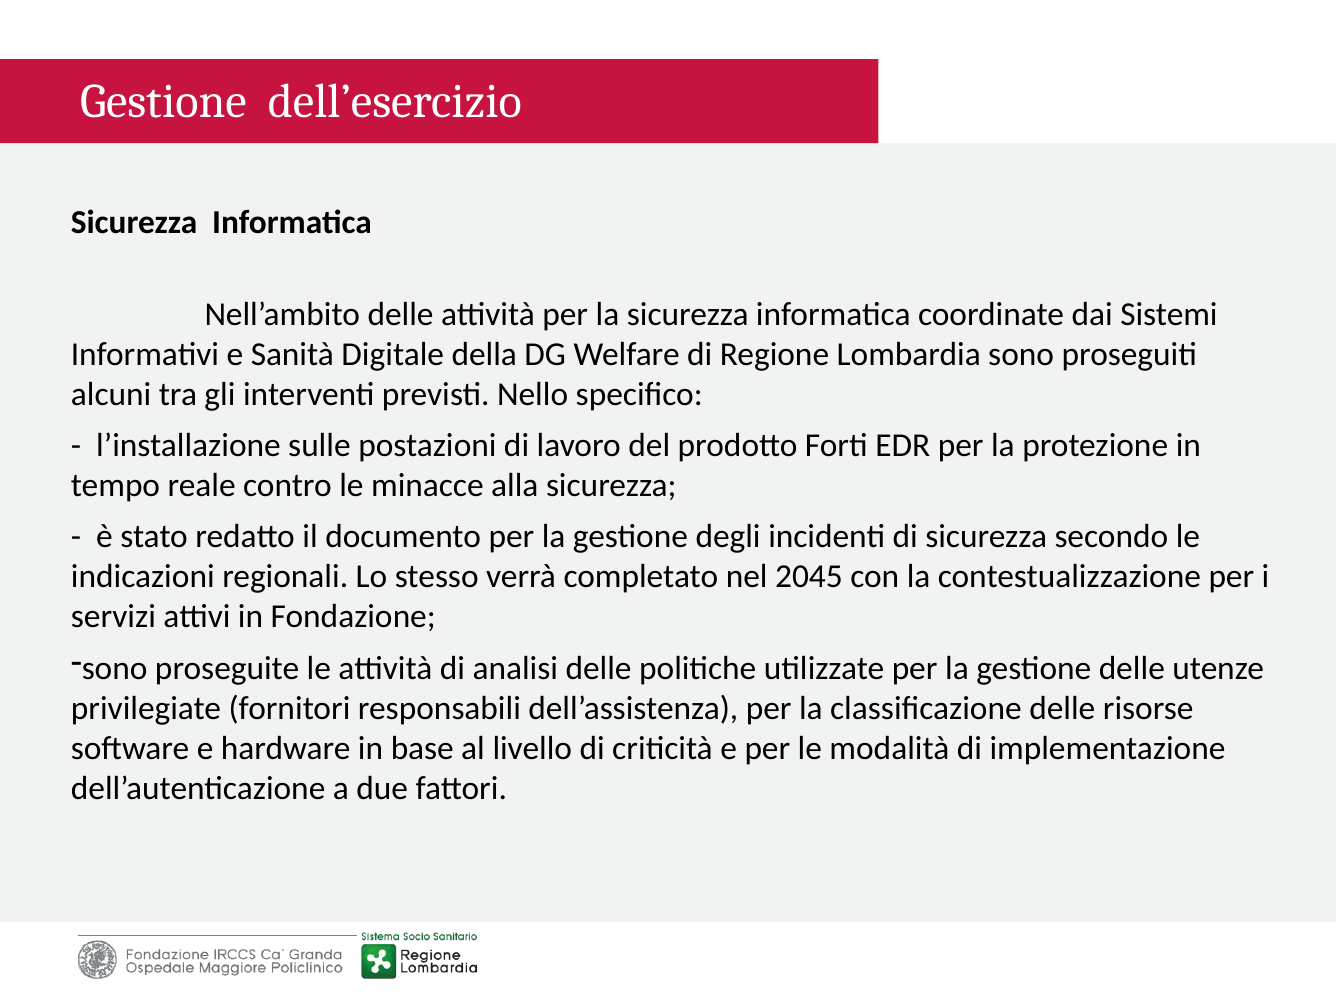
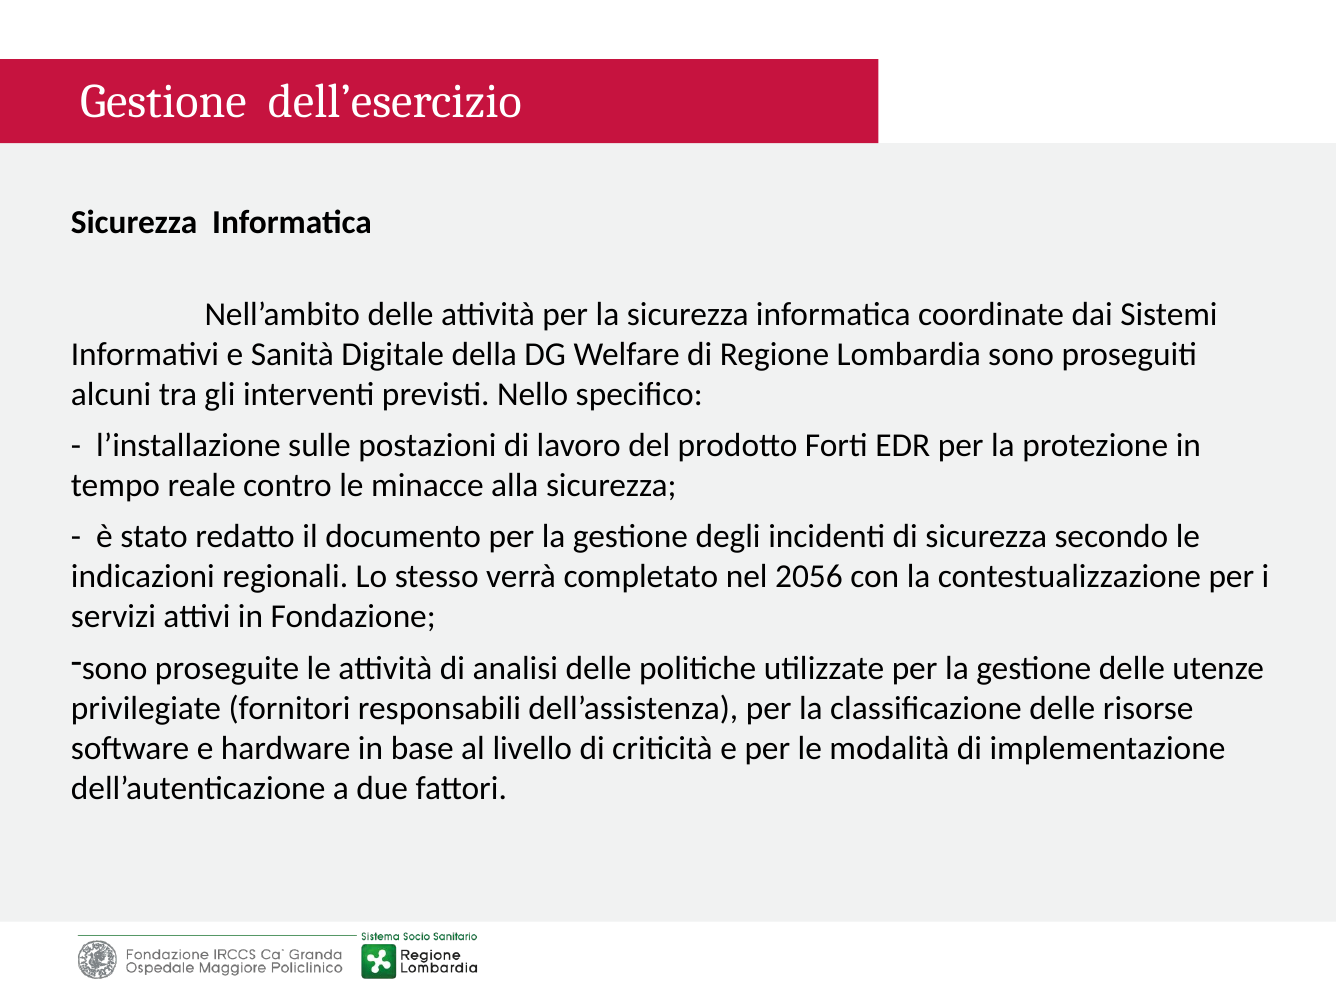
2045: 2045 -> 2056
